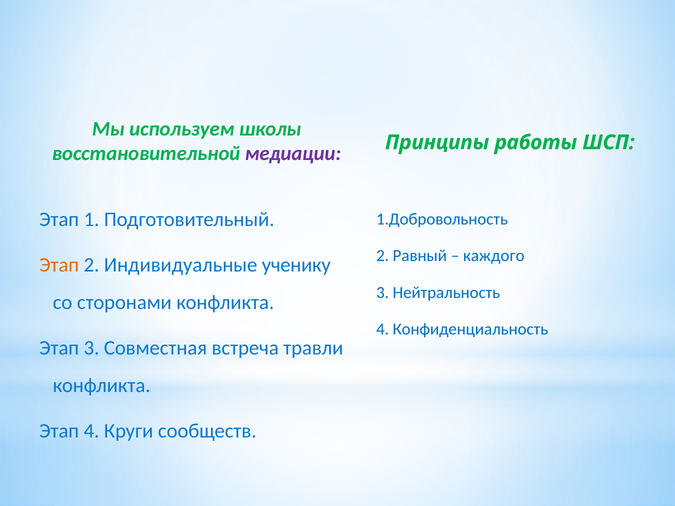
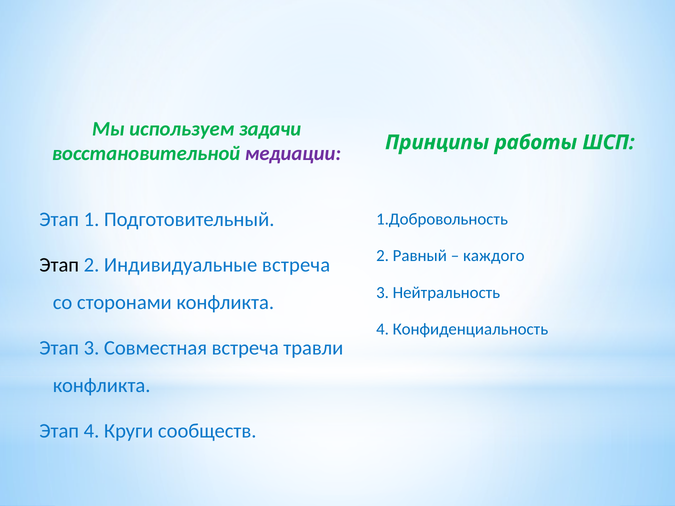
школы: школы -> задачи
Этап at (59, 265) colour: orange -> black
Индивидуальные ученику: ученику -> встреча
